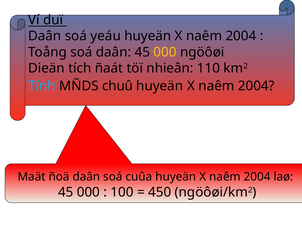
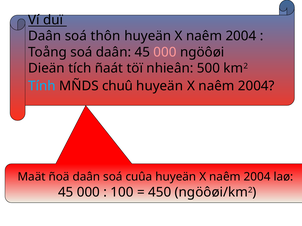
yeáu: yeáu -> thôn
000 at (165, 52) colour: yellow -> pink
110: 110 -> 500
